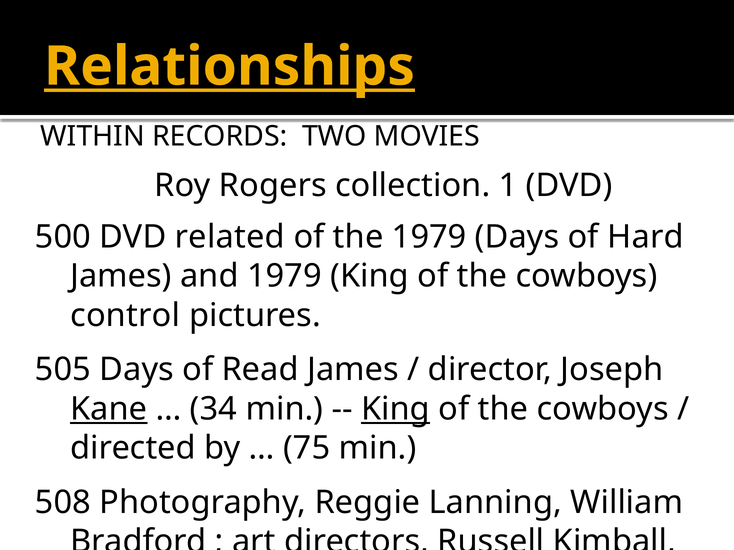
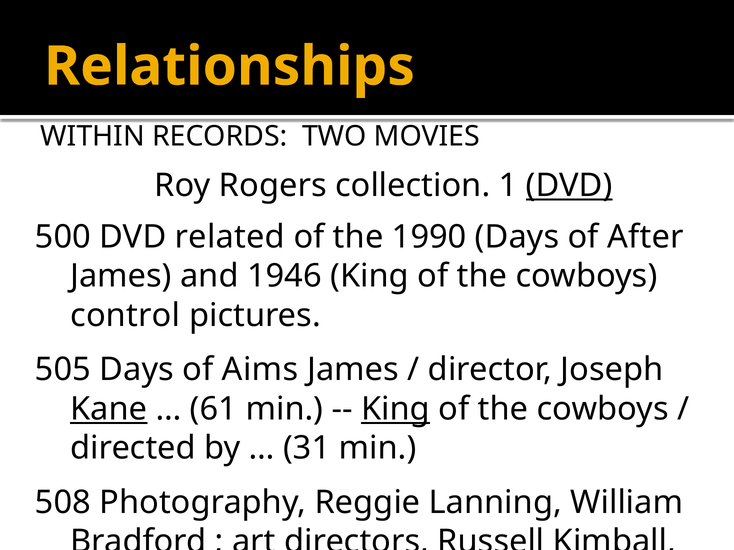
Relationships underline: present -> none
DVD at (569, 186) underline: none -> present
the 1979: 1979 -> 1990
Hard: Hard -> After
and 1979: 1979 -> 1946
Read: Read -> Aims
34: 34 -> 61
75: 75 -> 31
